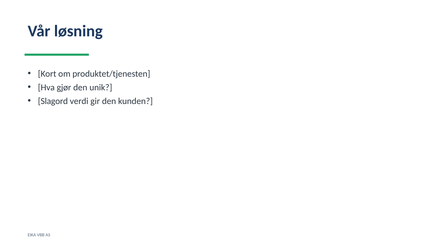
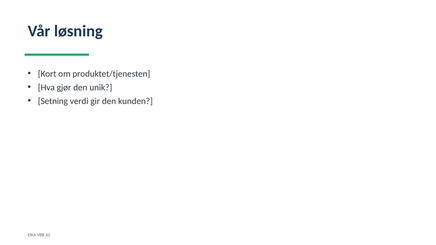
Slagord: Slagord -> Setning
